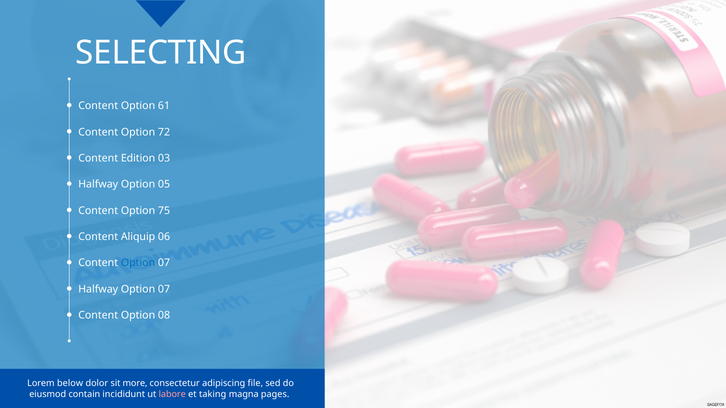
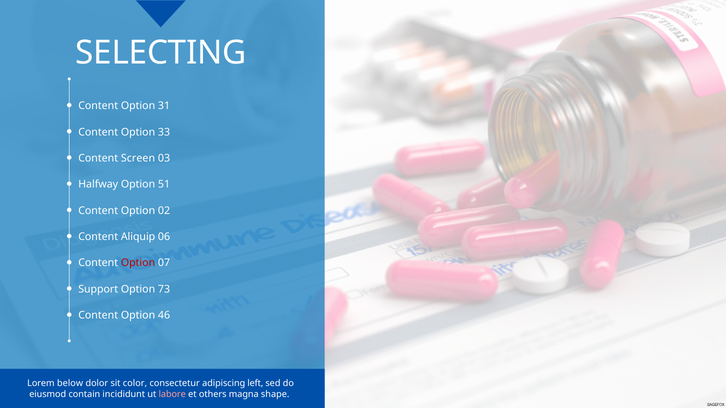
61: 61 -> 31
72: 72 -> 33
Edition: Edition -> Screen
05: 05 -> 51
75: 75 -> 02
Option at (138, 263) colour: blue -> red
Halfway at (98, 290): Halfway -> Support
07 at (164, 290): 07 -> 73
08: 08 -> 46
more: more -> color
file: file -> left
taking: taking -> others
pages: pages -> shape
